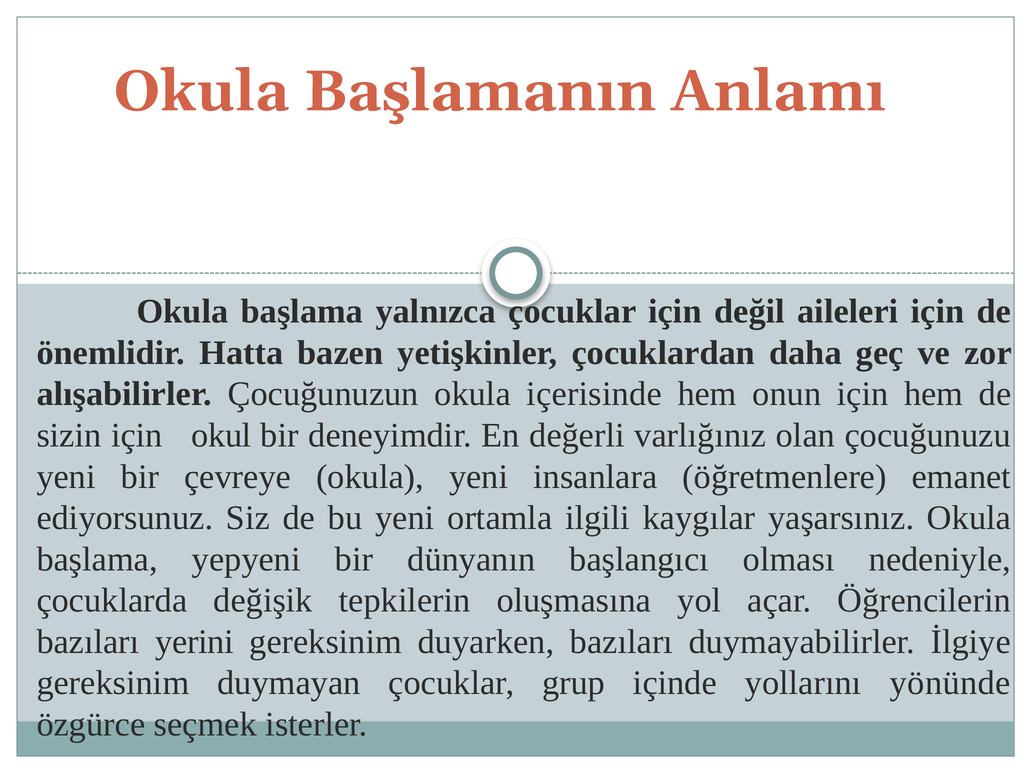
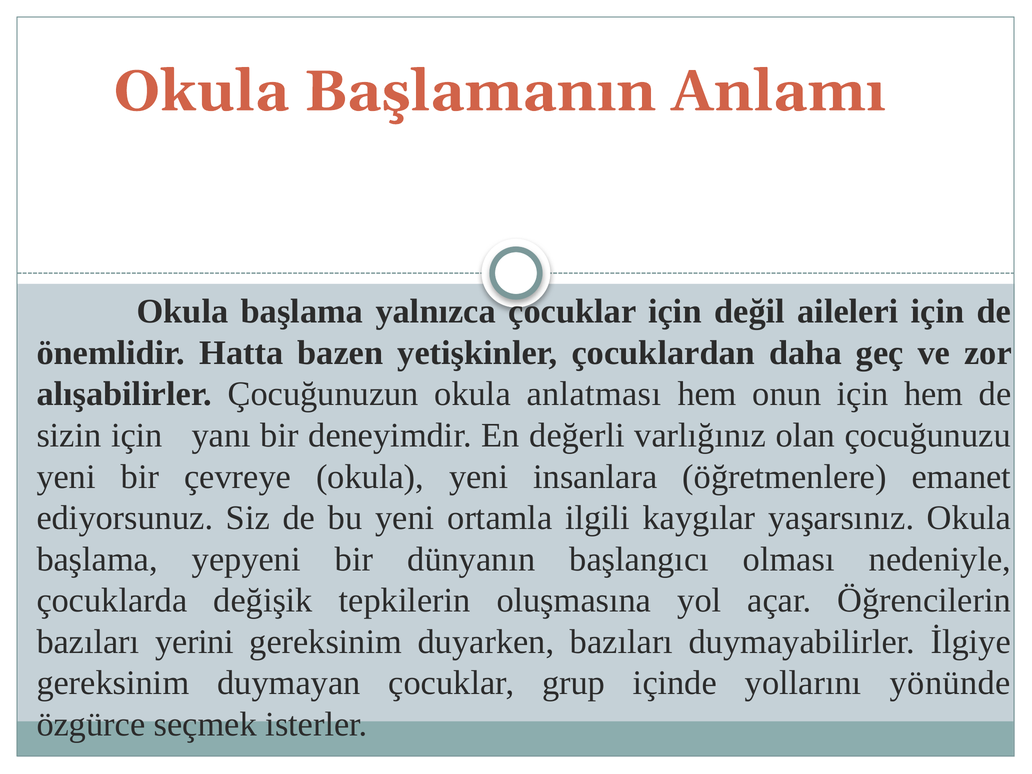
içerisinde: içerisinde -> anlatması
okul: okul -> yanı
